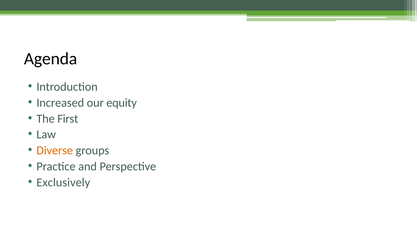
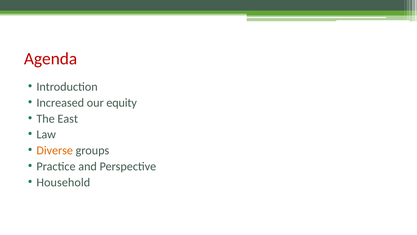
Agenda colour: black -> red
First: First -> East
Exclusively: Exclusively -> Household
